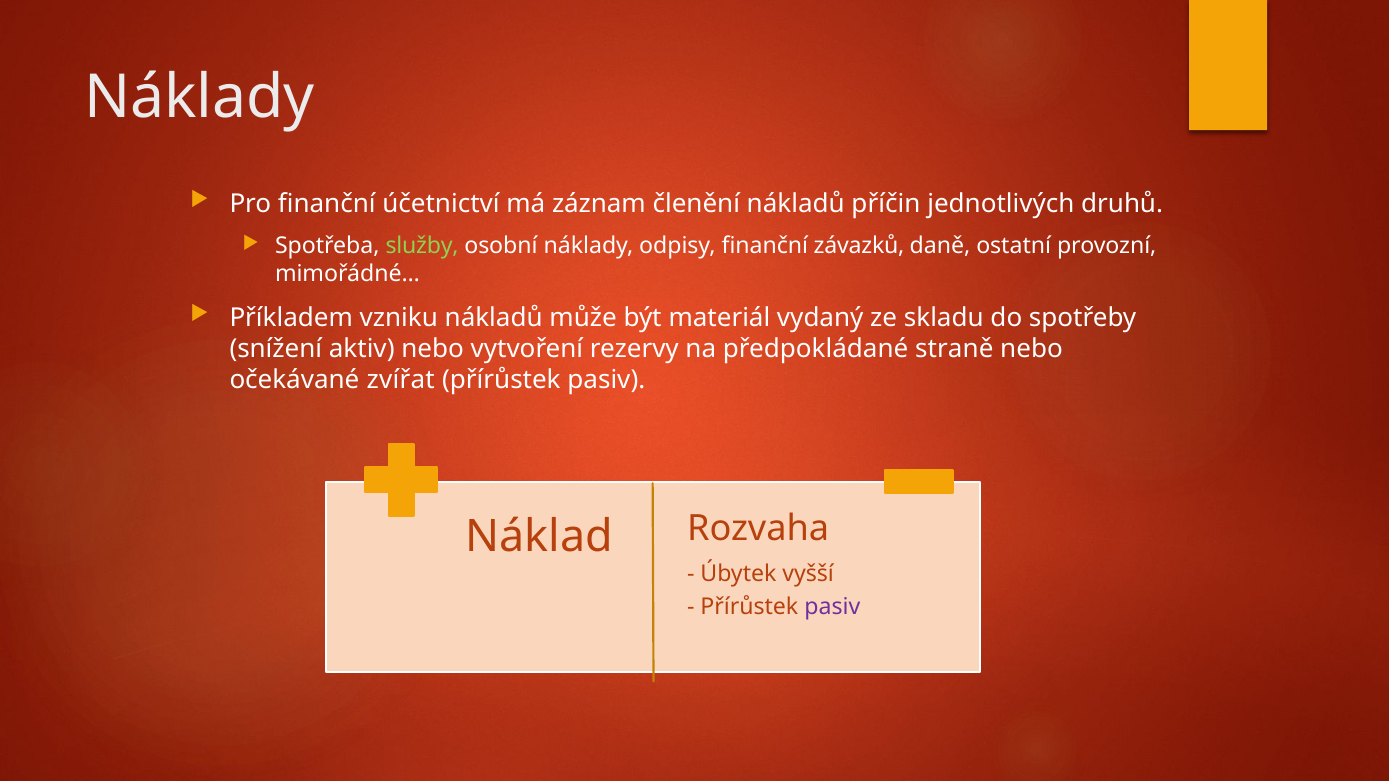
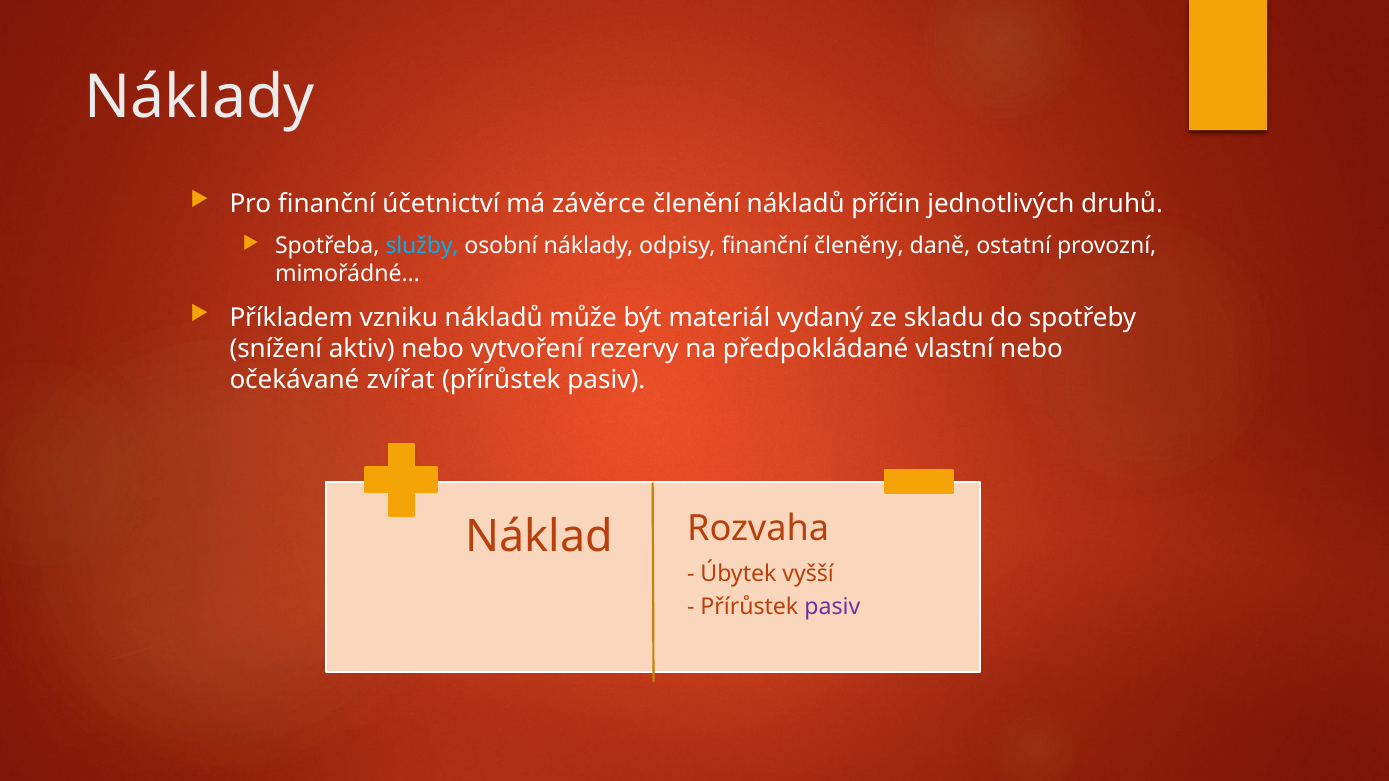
záznam: záznam -> závěrce
služby colour: light green -> light blue
závazků: závazků -> členěny
straně: straně -> vlastní
